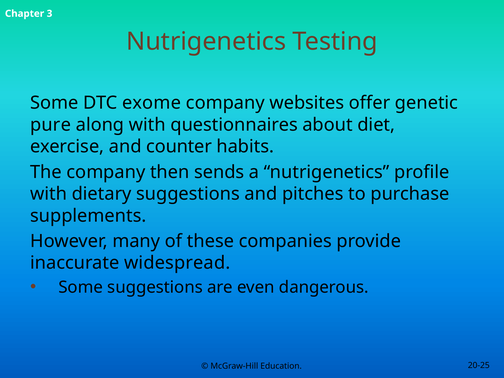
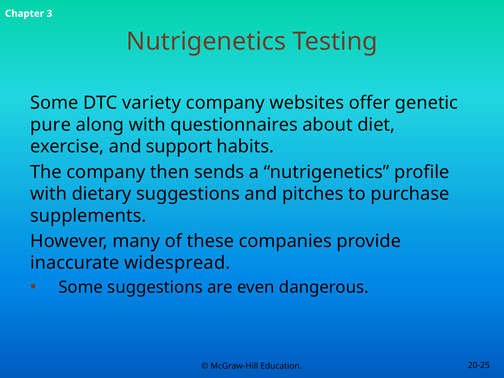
exome: exome -> variety
counter: counter -> support
